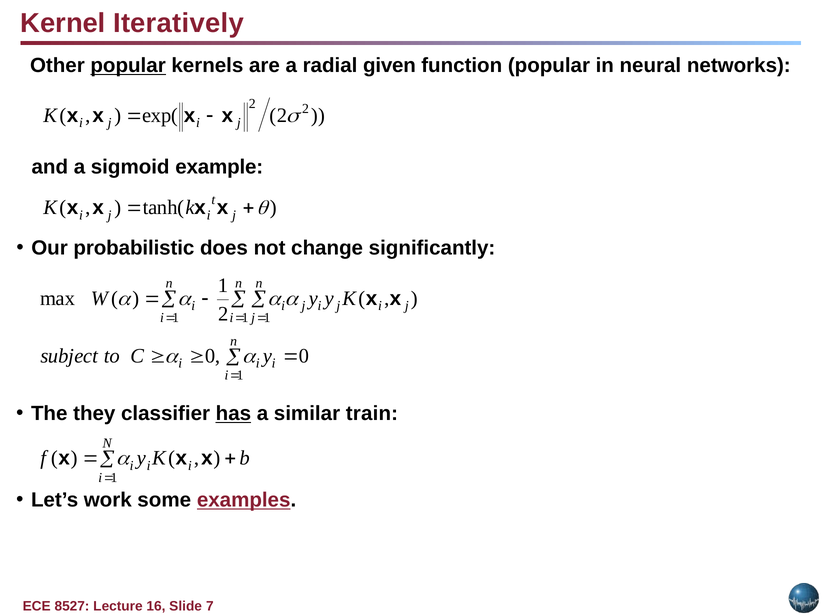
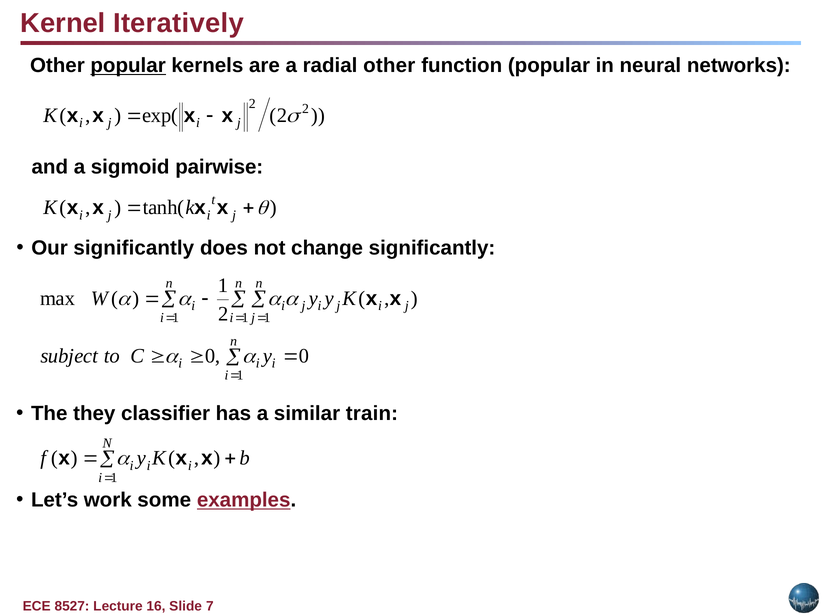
radial given: given -> other
example: example -> pairwise
Our probabilistic: probabilistic -> significantly
has underline: present -> none
